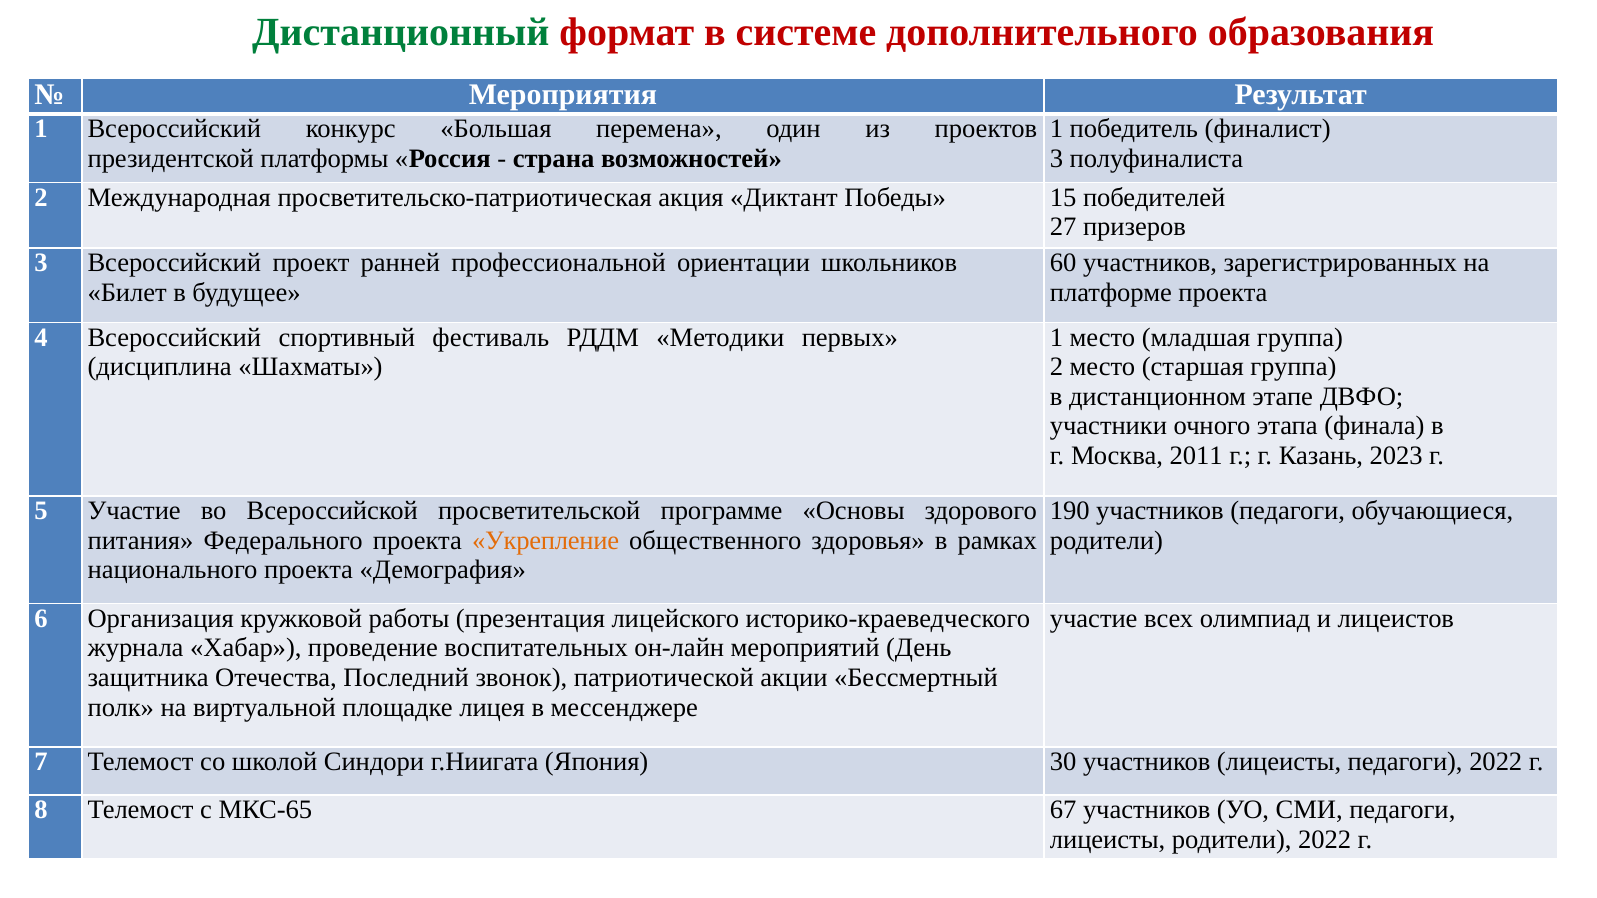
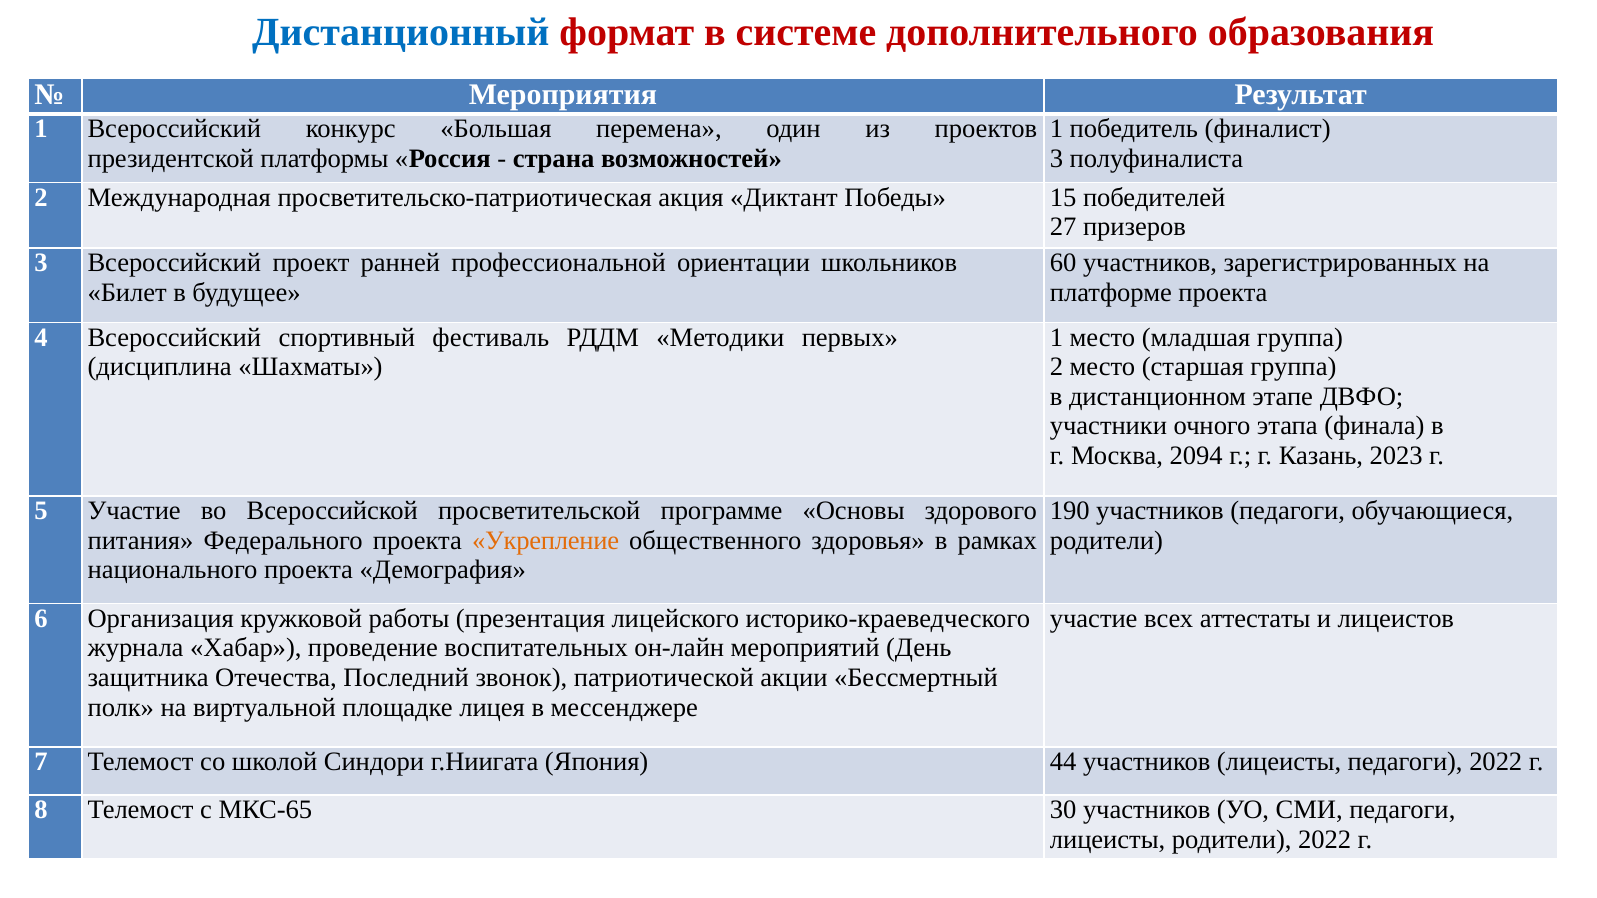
Дистанционный colour: green -> blue
2011: 2011 -> 2094
олимпиад: олимпиад -> аттестаты
30: 30 -> 44
67: 67 -> 30
